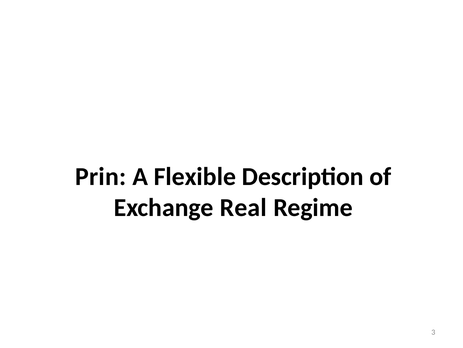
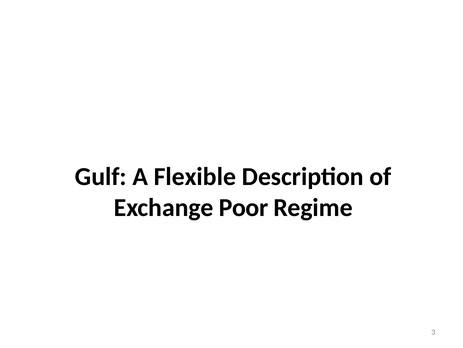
Prin: Prin -> Gulf
Real: Real -> Poor
